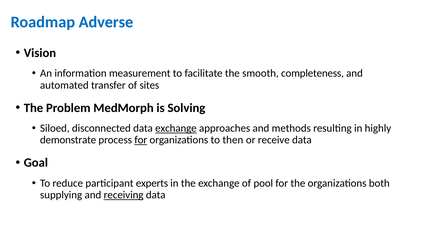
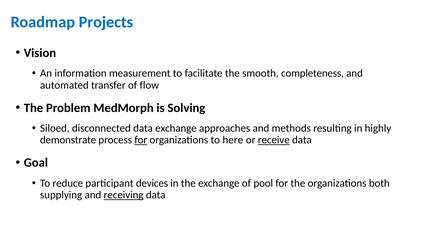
Adverse: Adverse -> Projects
sites: sites -> flow
exchange at (176, 128) underline: present -> none
then: then -> here
receive underline: none -> present
experts: experts -> devices
